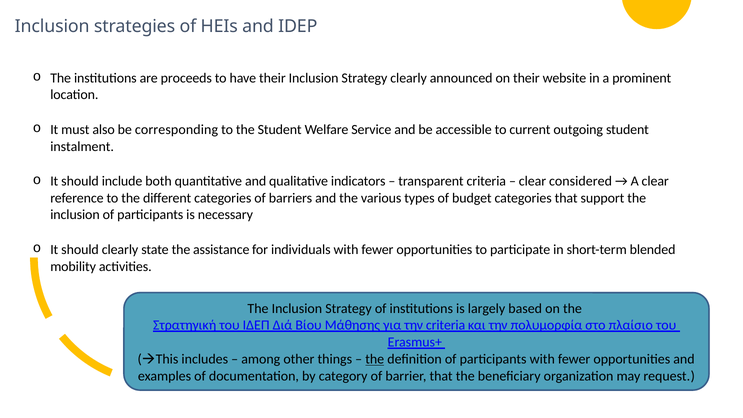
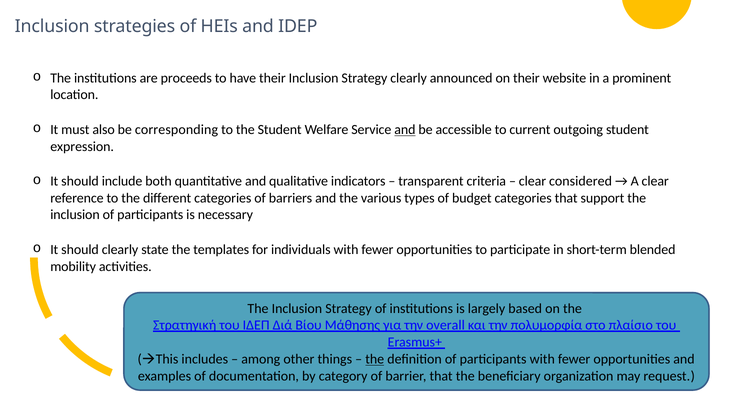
and at (405, 130) underline: none -> present
instalment: instalment -> expression
assistance: assistance -> templates
την criteria: criteria -> overall
